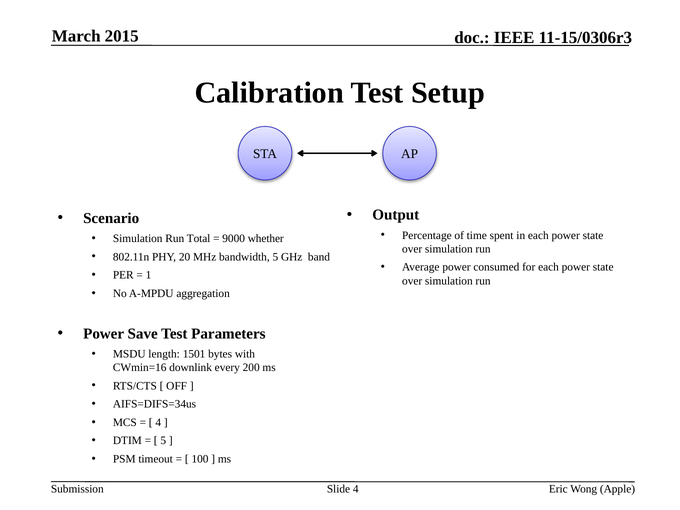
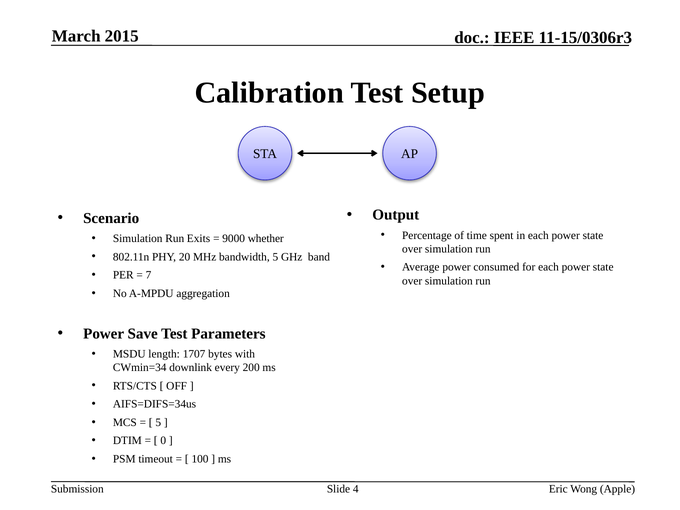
Total: Total -> Exits
1: 1 -> 7
1501: 1501 -> 1707
CWmin=16: CWmin=16 -> CWmin=34
4 at (158, 422): 4 -> 5
5 at (163, 441): 5 -> 0
